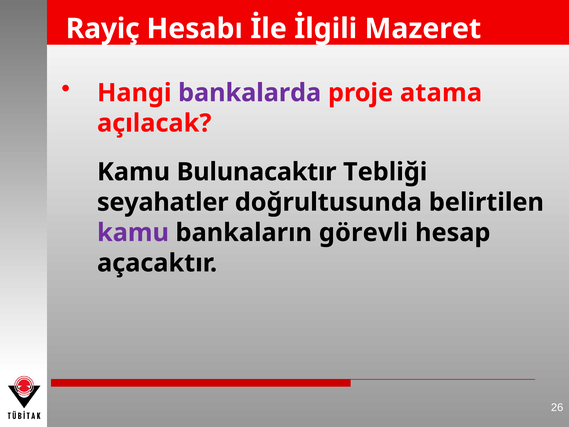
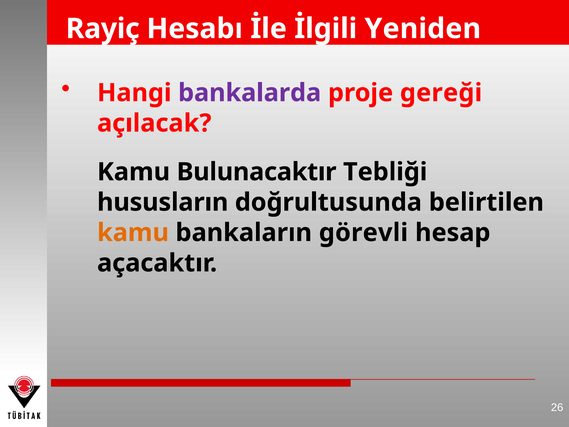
Mazeret: Mazeret -> Yeniden
atama: atama -> gereği
seyahatler: seyahatler -> hususların
kamu at (133, 233) colour: purple -> orange
